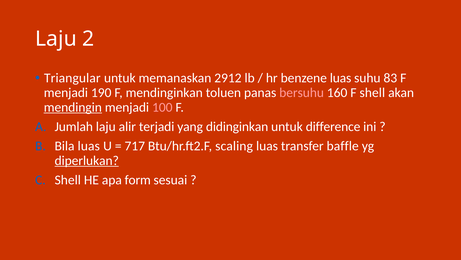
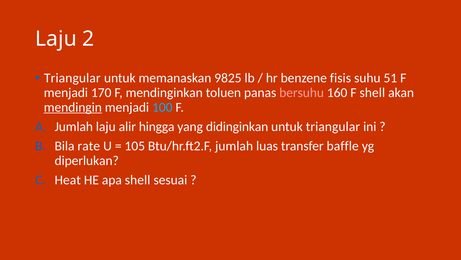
2912: 2912 -> 9825
benzene luas: luas -> fisis
83: 83 -> 51
190: 190 -> 170
100 colour: pink -> light blue
terjadi: terjadi -> hingga
untuk difference: difference -> triangular
Bila luas: luas -> rate
717: 717 -> 105
Btu/hr.ft2.F scaling: scaling -> jumlah
diperlukan underline: present -> none
Shell at (68, 180): Shell -> Heat
apa form: form -> shell
